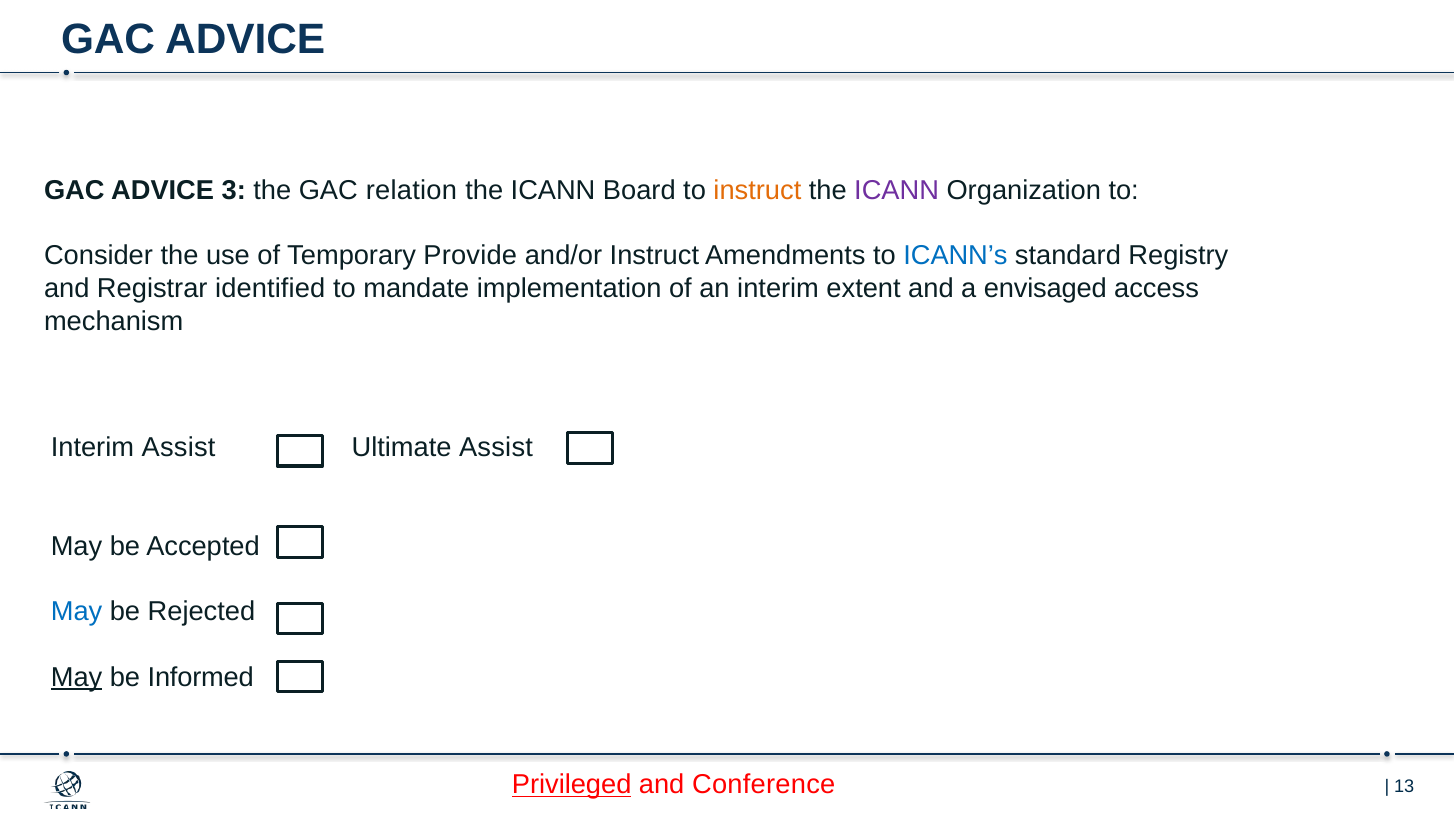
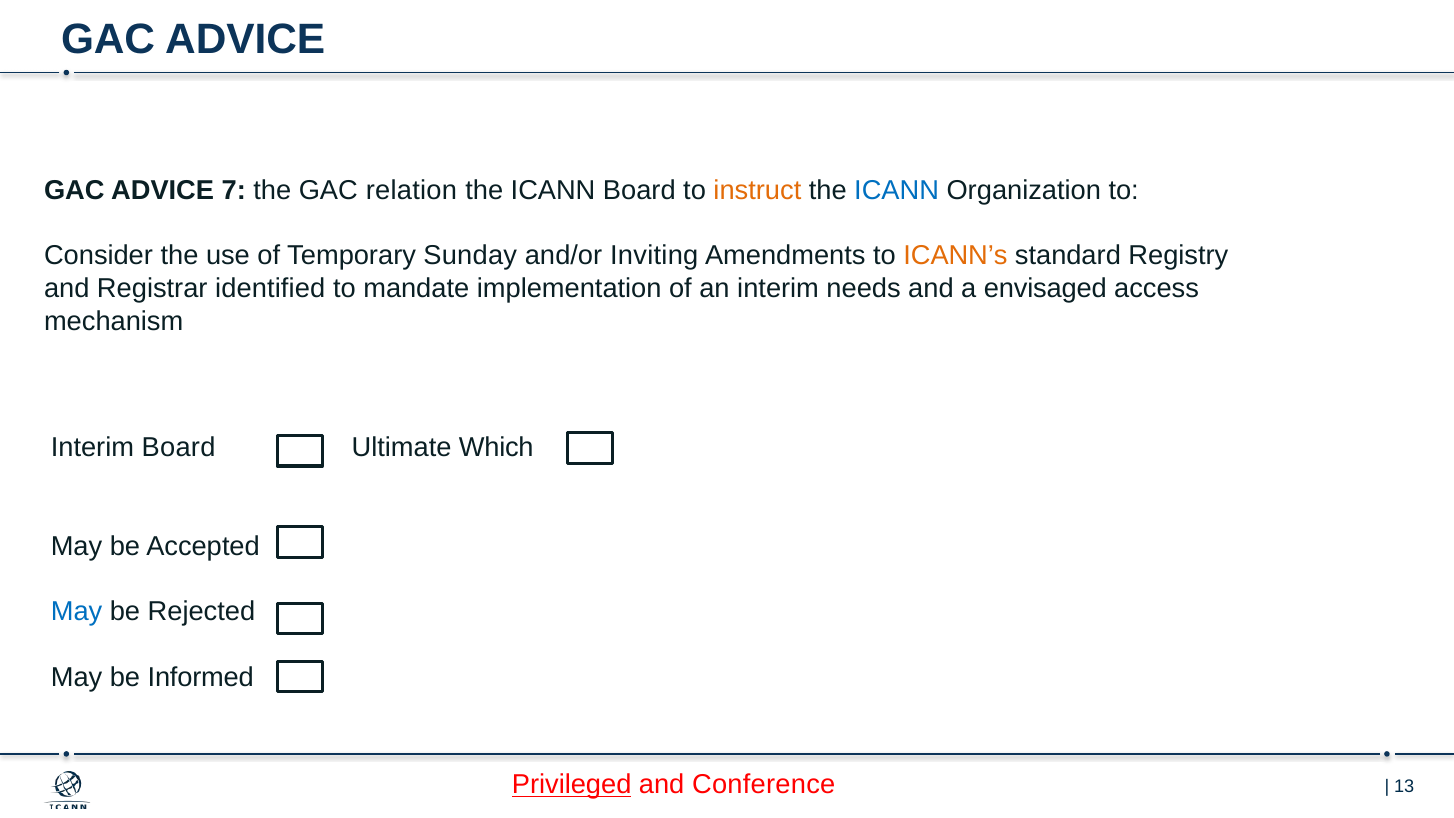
3: 3 -> 7
ICANN at (897, 190) colour: purple -> blue
Provide: Provide -> Sunday
and/or Instruct: Instruct -> Inviting
ICANN’s colour: blue -> orange
extent: extent -> needs
Interim Assist: Assist -> Board
Ultimate Assist: Assist -> Which
May at (77, 677) underline: present -> none
